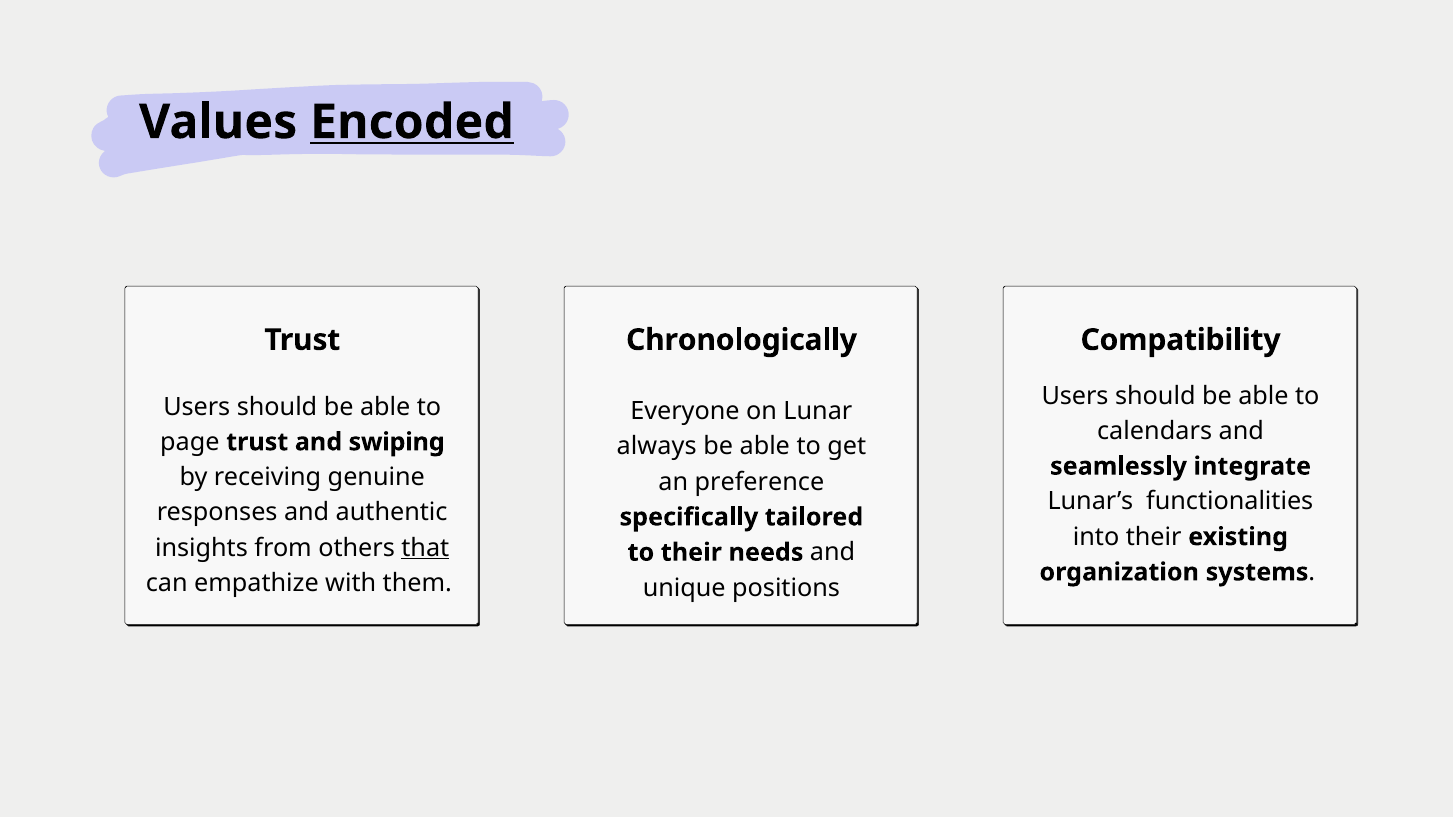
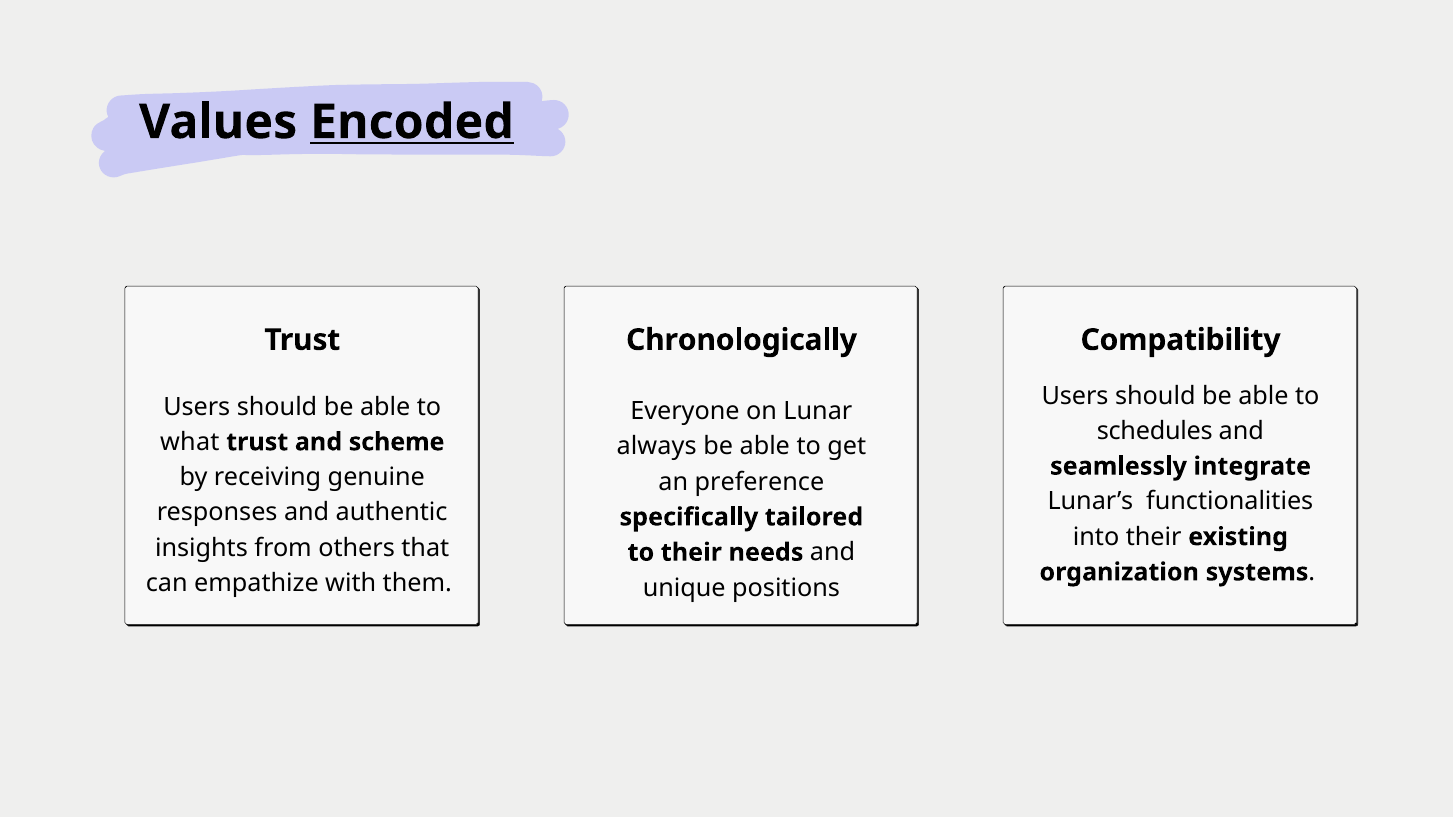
calendars: calendars -> schedules
page: page -> what
swiping: swiping -> scheme
that underline: present -> none
